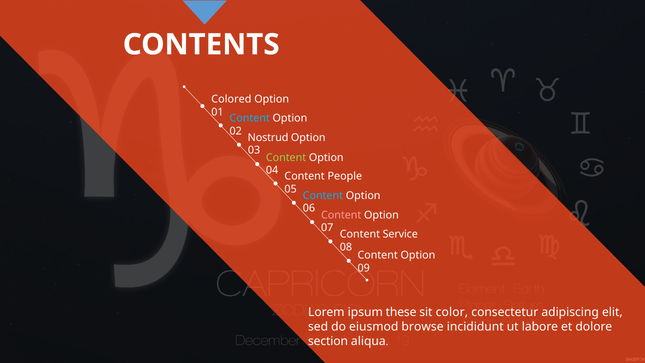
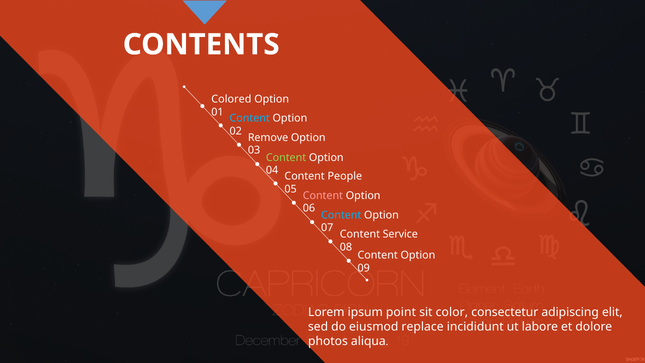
Nostrud: Nostrud -> Remove
Content at (323, 195) colour: light blue -> pink
Content at (341, 215) colour: pink -> light blue
these: these -> point
browse: browse -> replace
section: section -> photos
